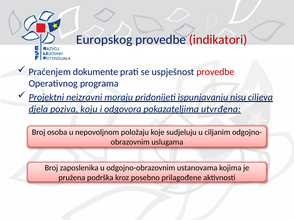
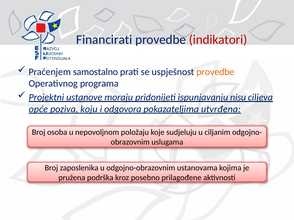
Europskog: Europskog -> Financirati
dokumente: dokumente -> samostalno
provedbe at (215, 72) colour: red -> orange
neizravni: neizravni -> ustanove
djela: djela -> opće
